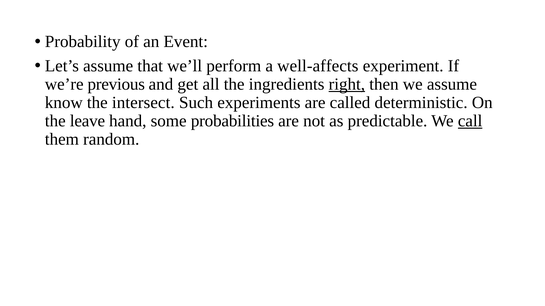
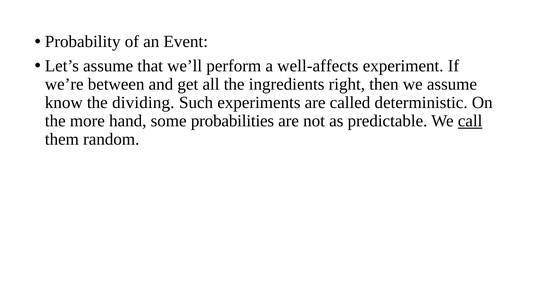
previous: previous -> between
right underline: present -> none
intersect: intersect -> dividing
leave: leave -> more
